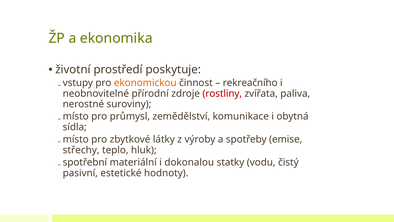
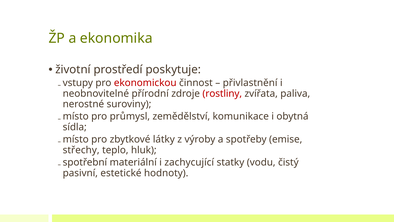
ekonomickou colour: orange -> red
rekreačního: rekreačního -> přivlastnění
dokonalou: dokonalou -> zachycující
